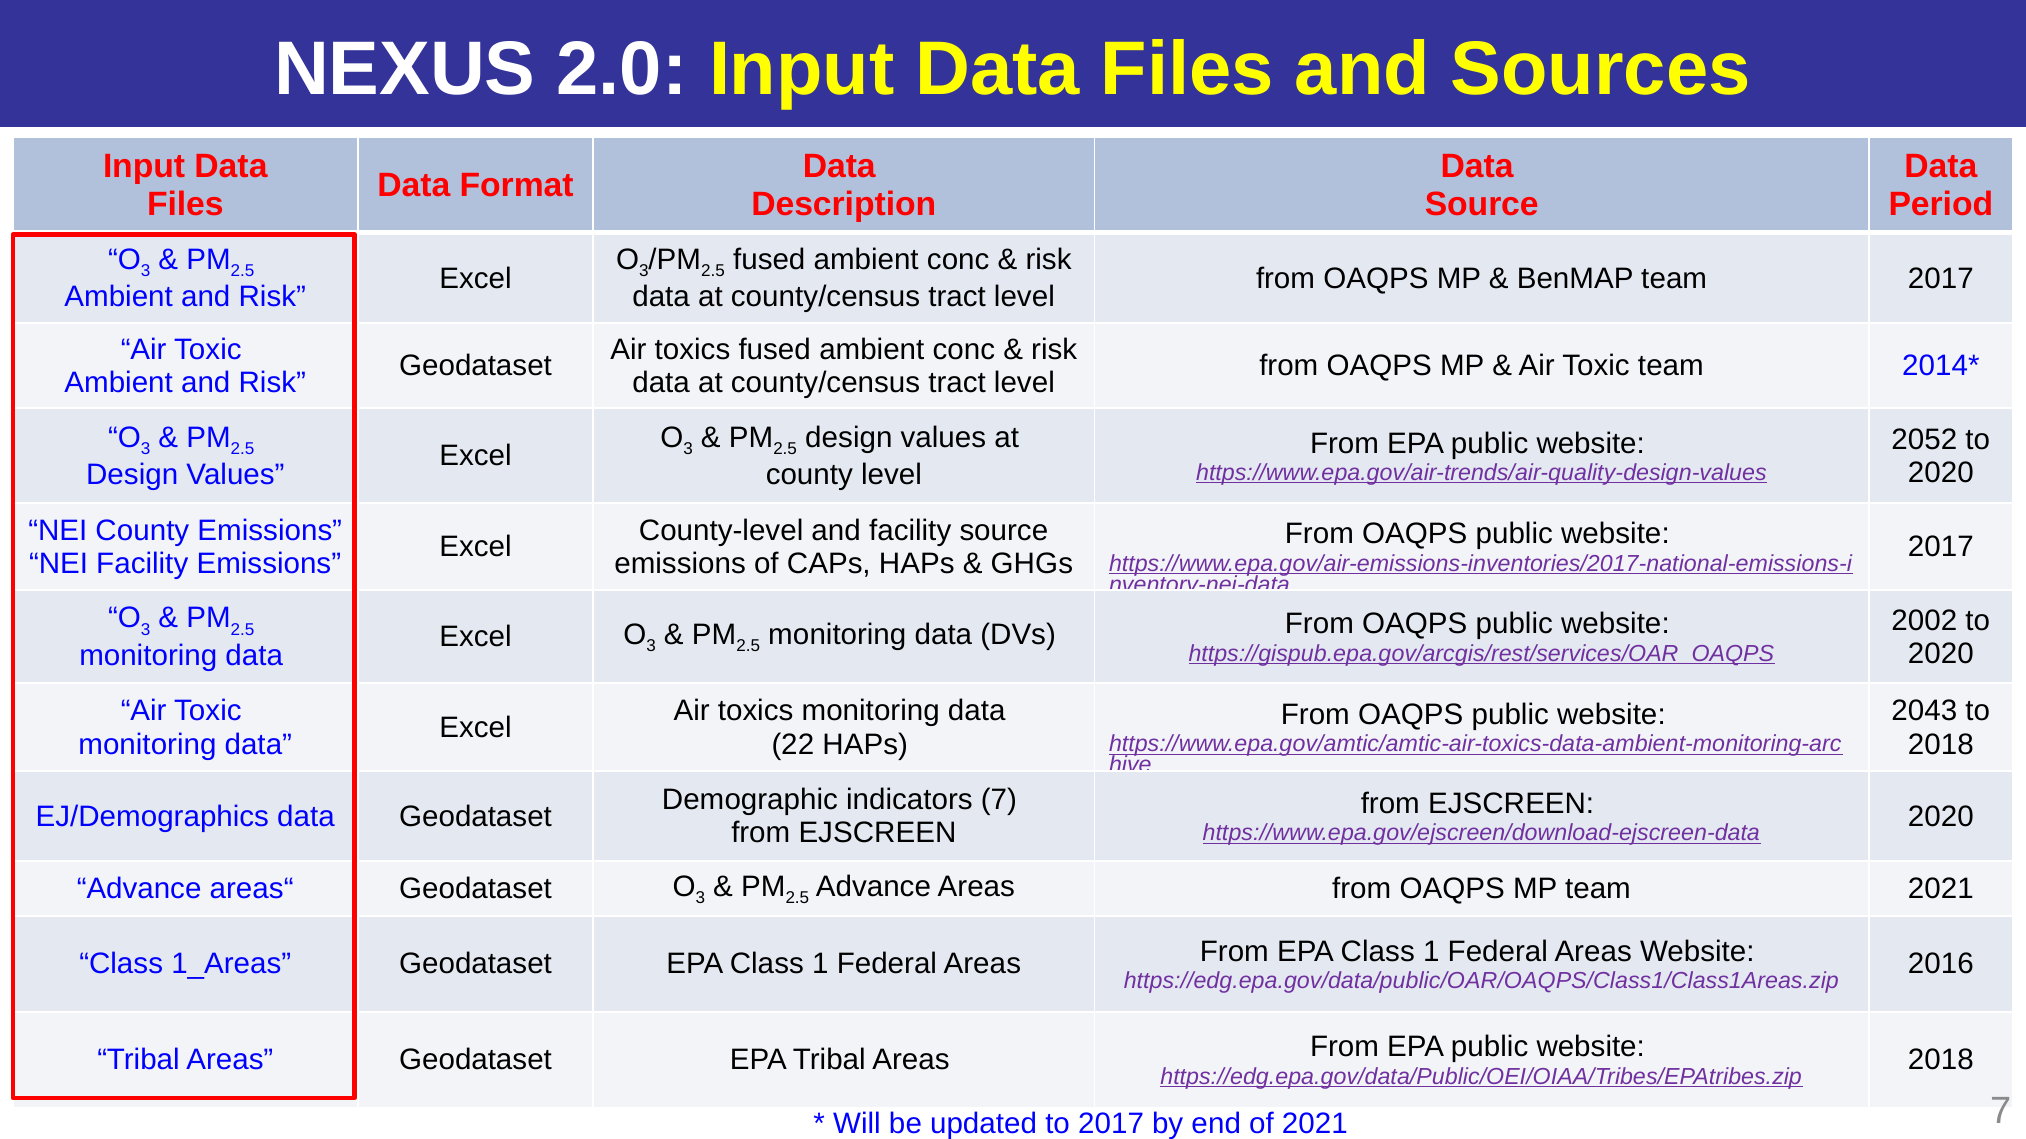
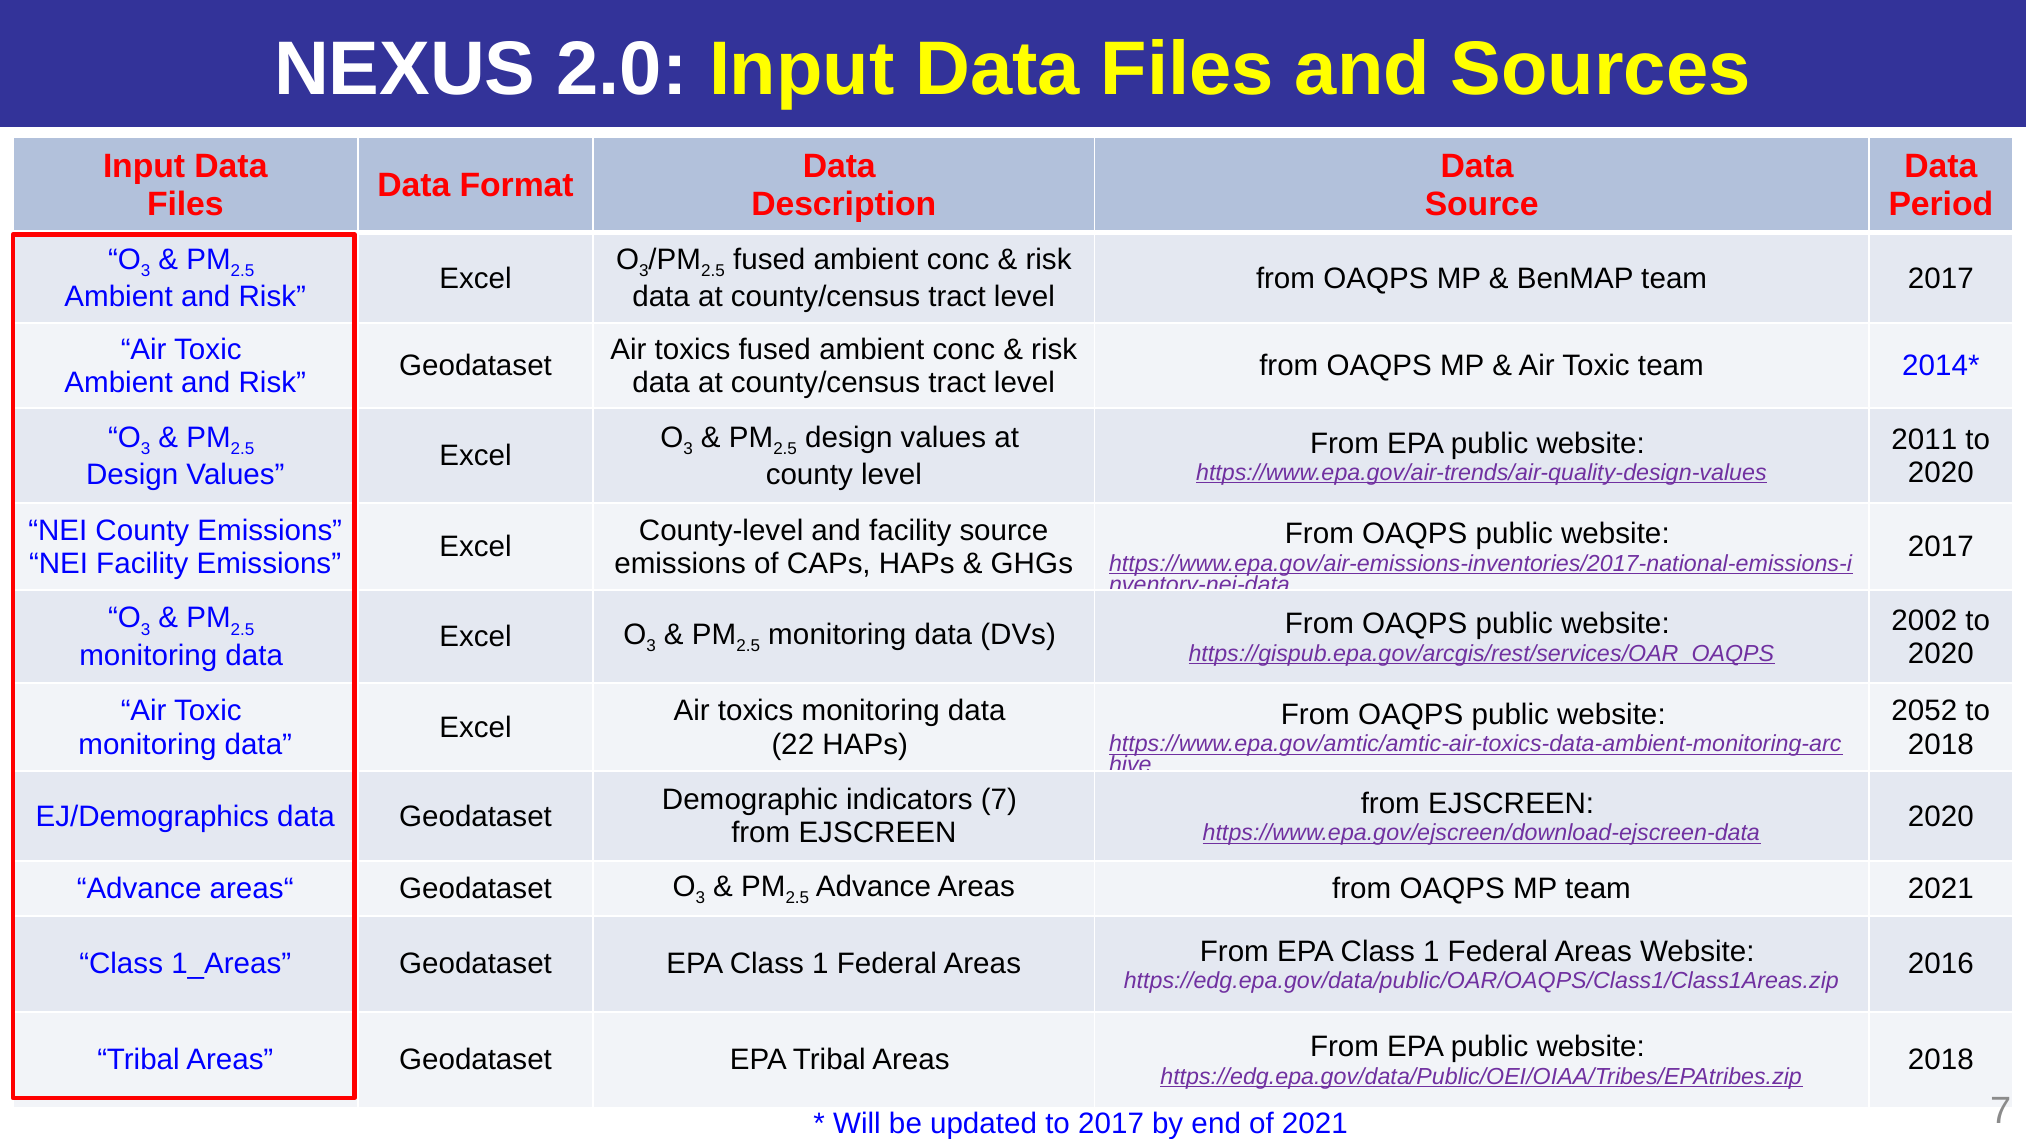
2052: 2052 -> 2011
2043: 2043 -> 2052
